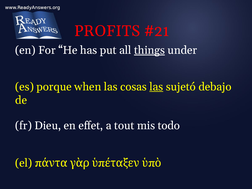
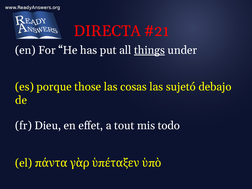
PROFITS: PROFITS -> DIRECTA
when: when -> those
las at (156, 87) underline: present -> none
